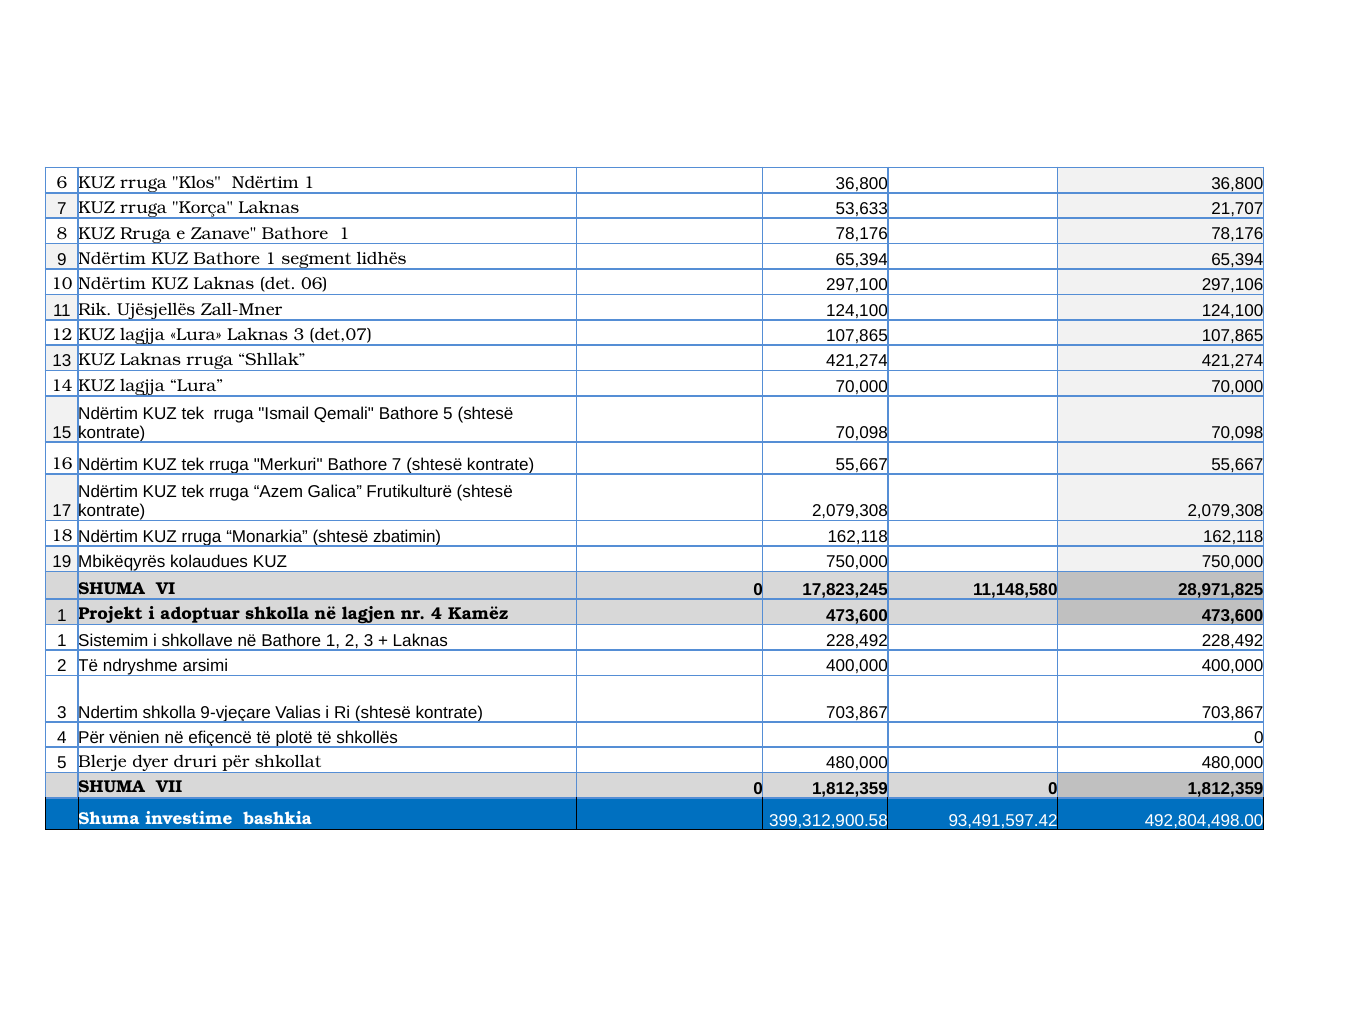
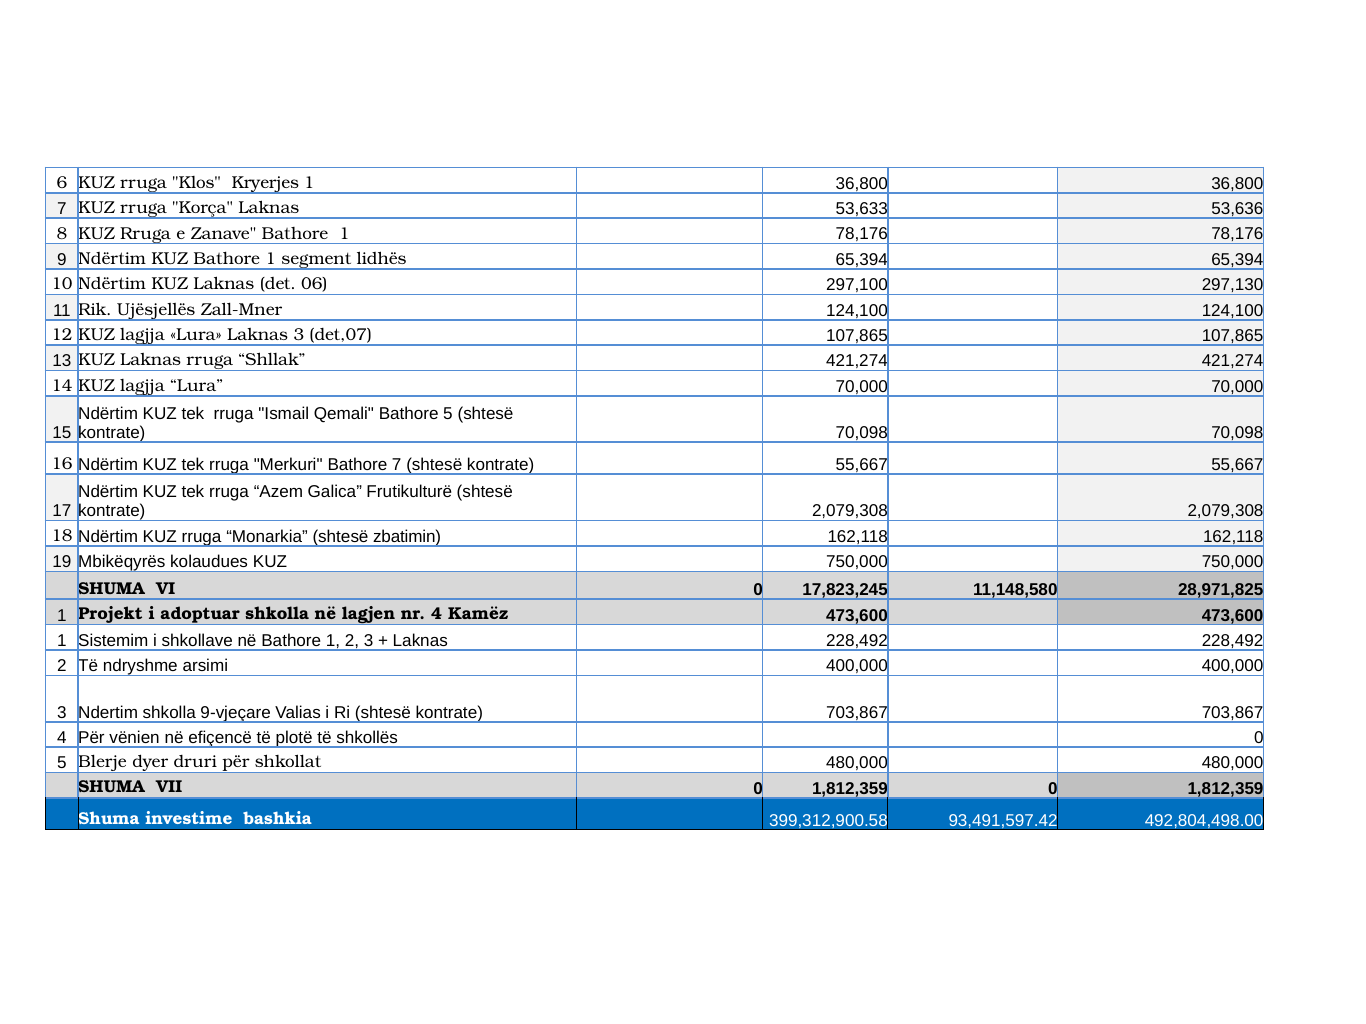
Klos Ndërtim: Ndërtim -> Kryerjes
21,707: 21,707 -> 53,636
297,106: 297,106 -> 297,130
